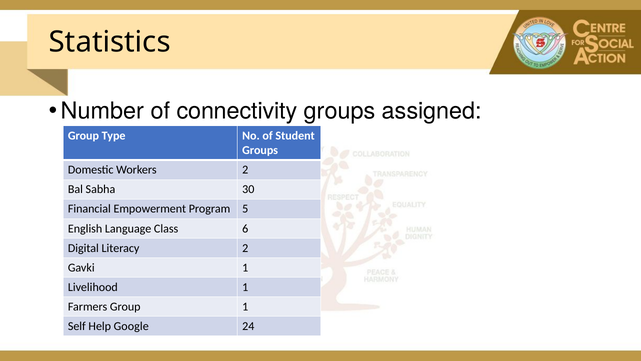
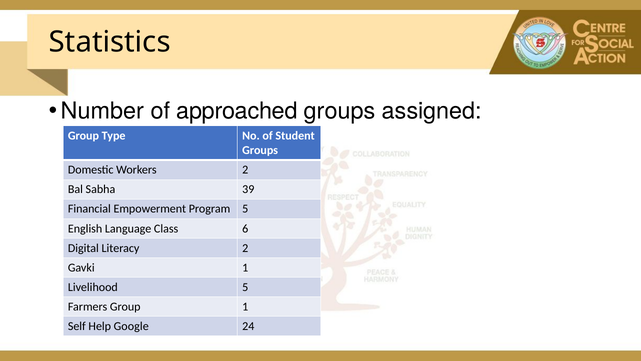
connectivity: connectivity -> approached
30: 30 -> 39
Livelihood 1: 1 -> 5
